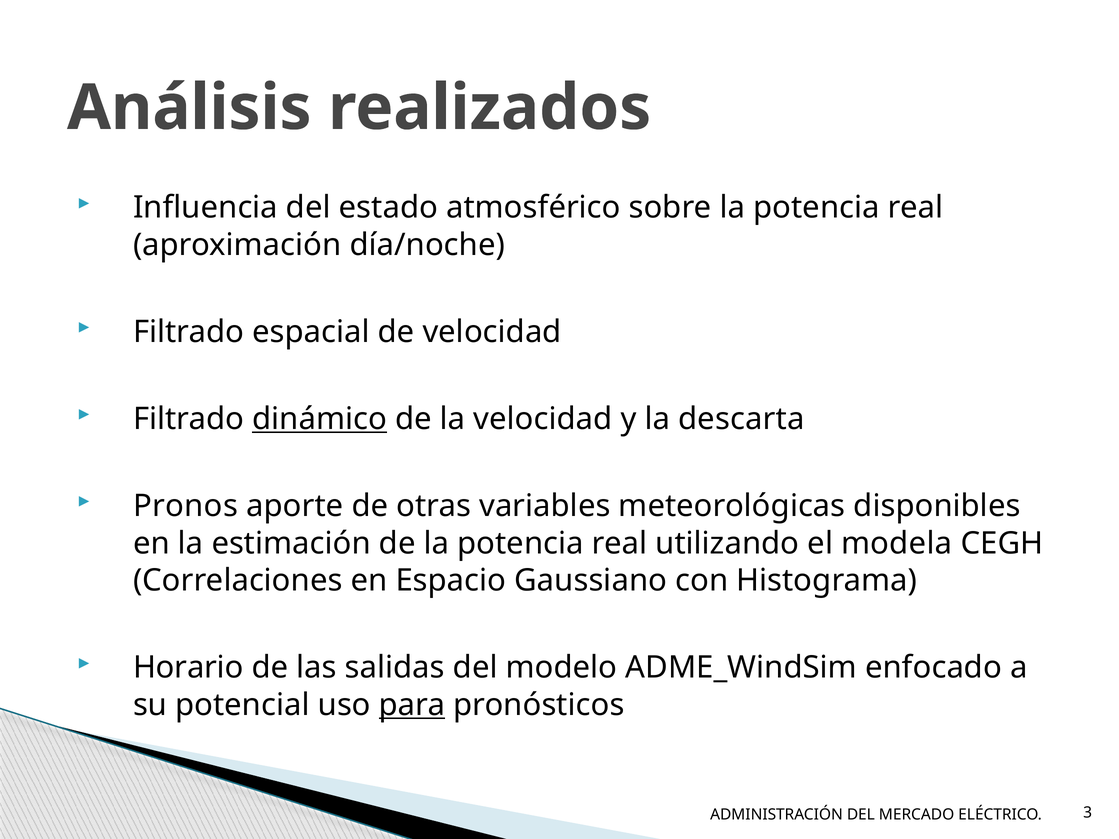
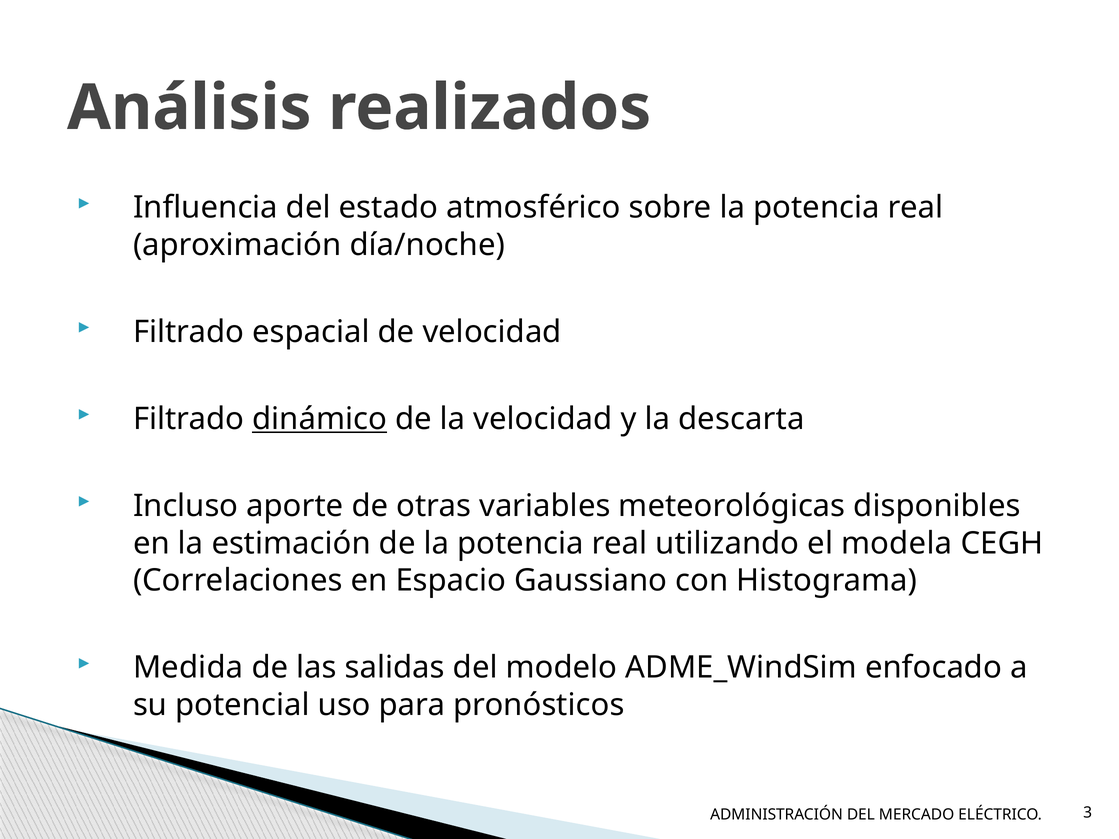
Pronos: Pronos -> Incluso
Horario: Horario -> Medida
para underline: present -> none
